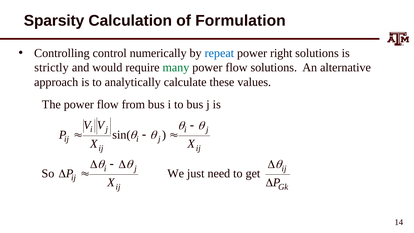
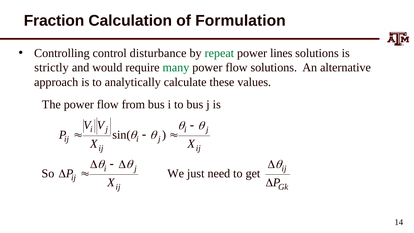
Sparsity: Sparsity -> Fraction
numerically: numerically -> disturbance
repeat colour: blue -> green
right: right -> lines
